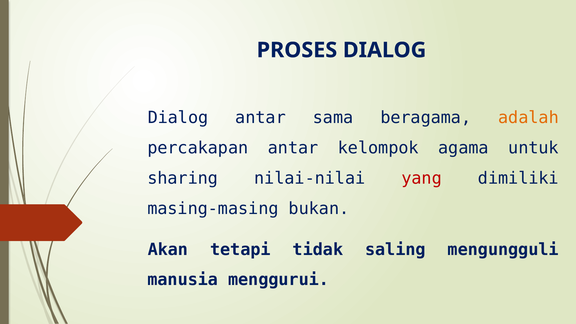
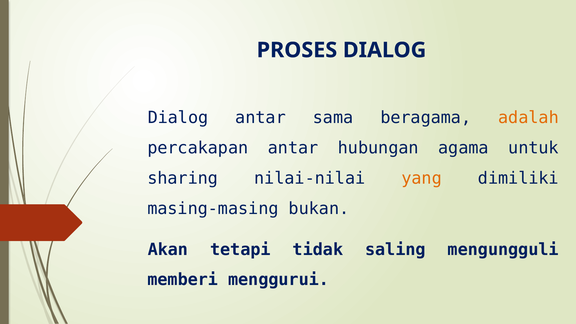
kelompok: kelompok -> hubungan
yang colour: red -> orange
manusia: manusia -> memberi
